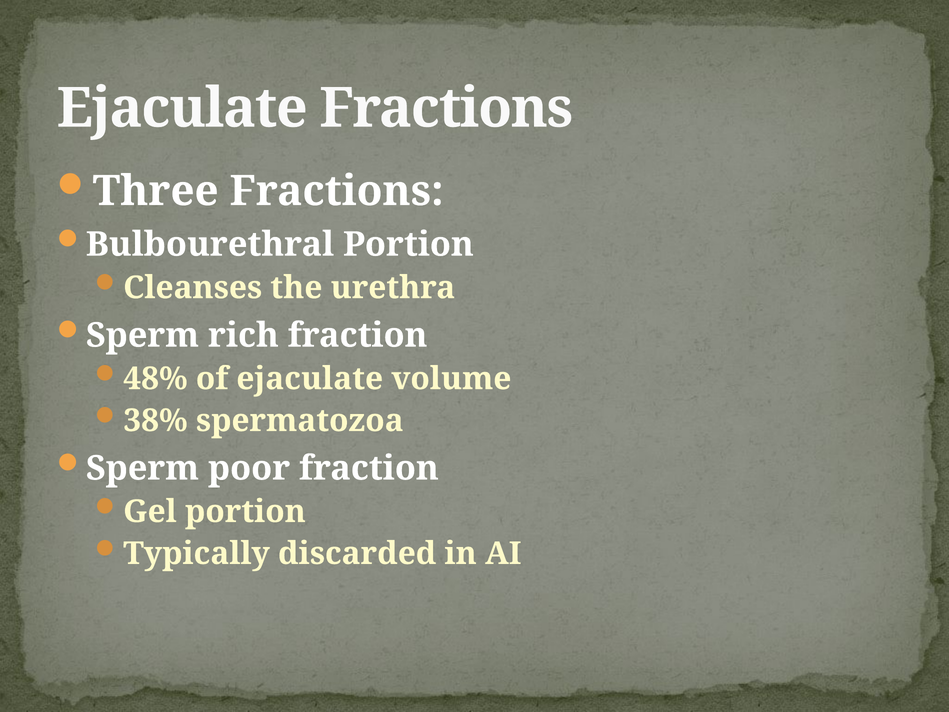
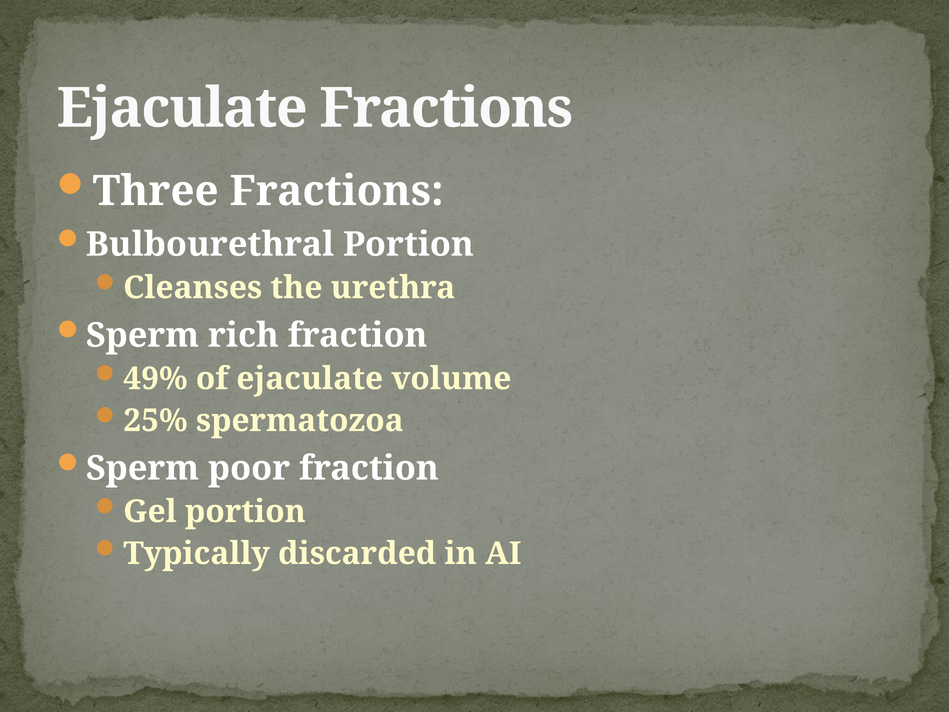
48%: 48% -> 49%
38%: 38% -> 25%
